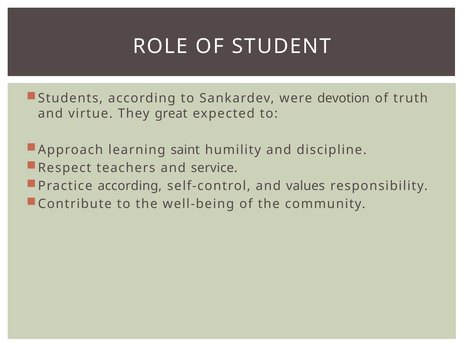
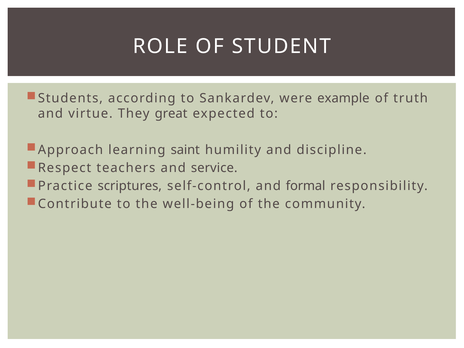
devotion: devotion -> example
Practice according: according -> scriptures
values: values -> formal
